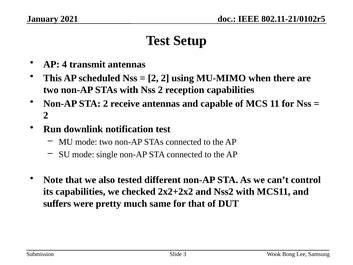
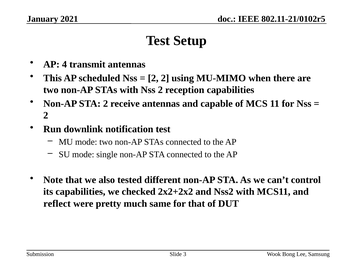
suffers: suffers -> reflect
